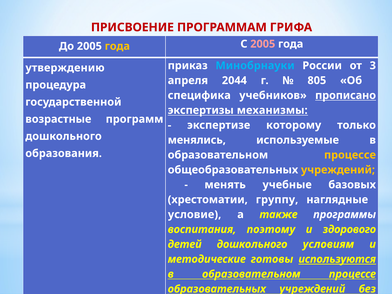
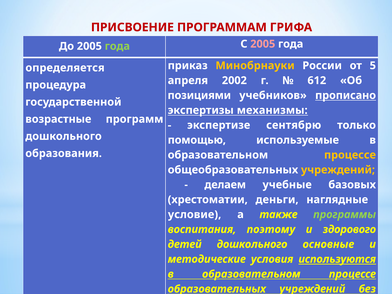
года at (117, 46) colour: yellow -> light green
Минобрнауки at (255, 66) colour: light blue -> yellow
3: 3 -> 5
утверждению: утверждению -> определяется
2044: 2044 -> 2002
805: 805 -> 612
специфика: специфика -> позициями
которому: которому -> сентябрю
менялись: менялись -> помощью
менять: менять -> делаем
группу: группу -> деньги
программы colour: white -> light green
условиям: условиям -> основные
готовы: готовы -> условия
